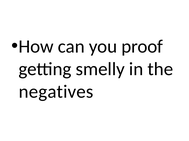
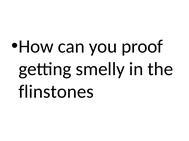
negatives: negatives -> flinstones
